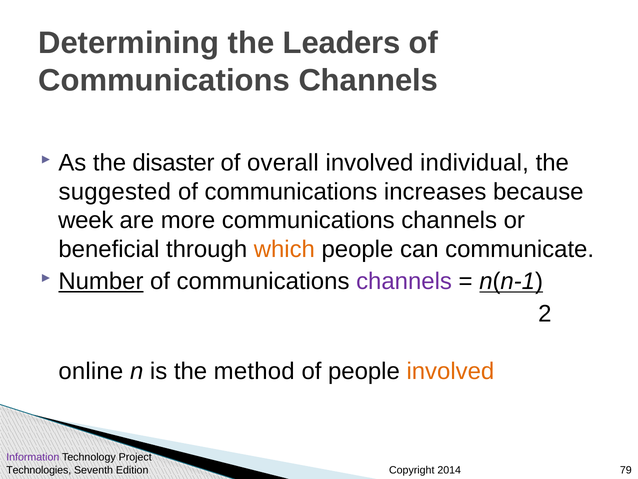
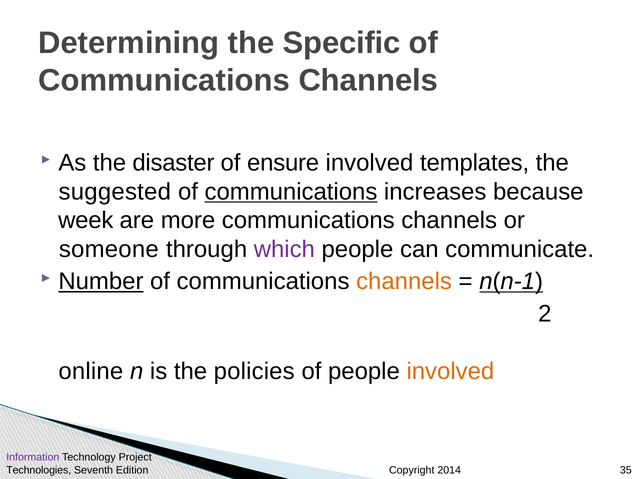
Leaders: Leaders -> Specific
overall: overall -> ensure
individual: individual -> templates
communications at (291, 192) underline: none -> present
beneficial: beneficial -> someone
which colour: orange -> purple
channels at (404, 281) colour: purple -> orange
method: method -> policies
79: 79 -> 35
